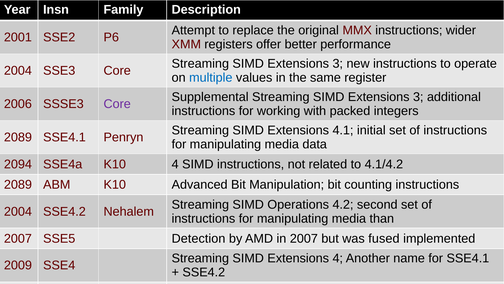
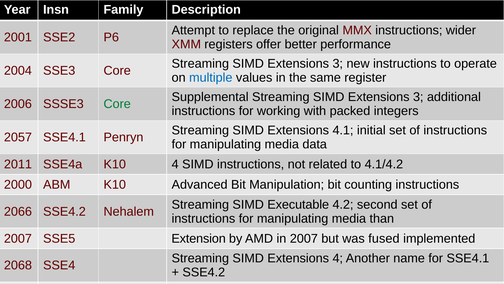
Core at (117, 104) colour: purple -> green
2089 at (18, 137): 2089 -> 2057
2094 at (18, 164): 2094 -> 2011
2089 at (18, 184): 2089 -> 2000
SIMD Operations: Operations -> Executable
2004 at (18, 211): 2004 -> 2066
SSE5 Detection: Detection -> Extension
2009: 2009 -> 2068
